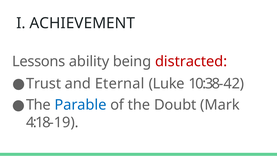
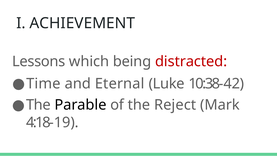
ability: ability -> which
Trust: Trust -> Time
Parable colour: blue -> black
Doubt: Doubt -> Reject
